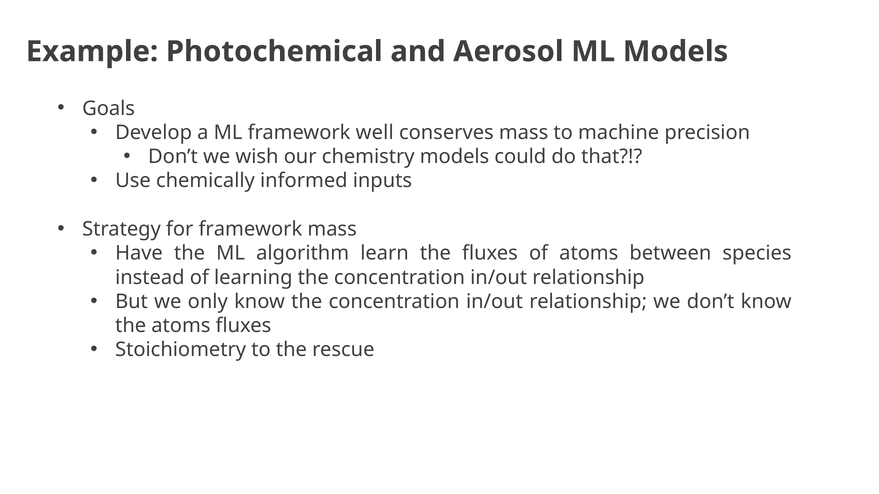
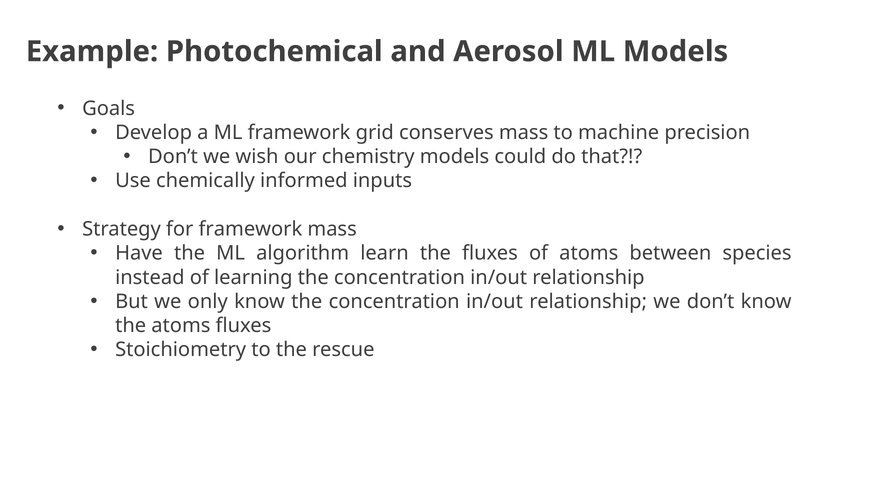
well: well -> grid
